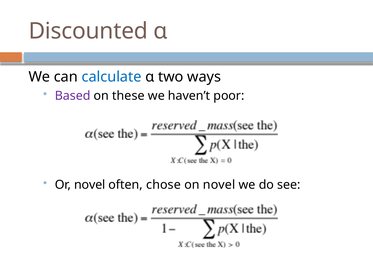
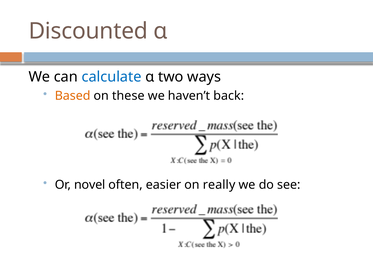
Based colour: purple -> orange
poor: poor -> back
chose: chose -> easier
on novel: novel -> really
